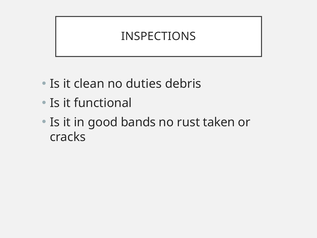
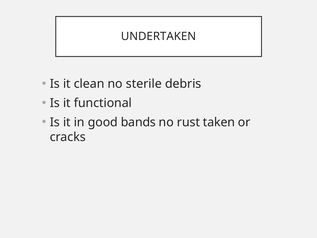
INSPECTIONS: INSPECTIONS -> UNDERTAKEN
duties: duties -> sterile
